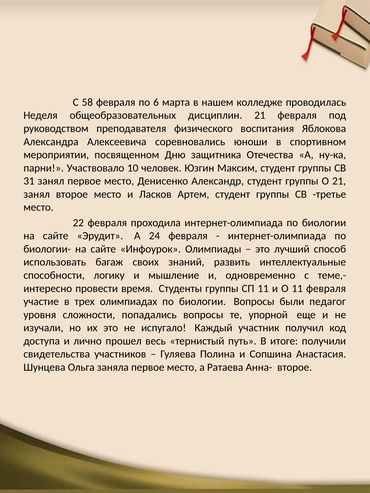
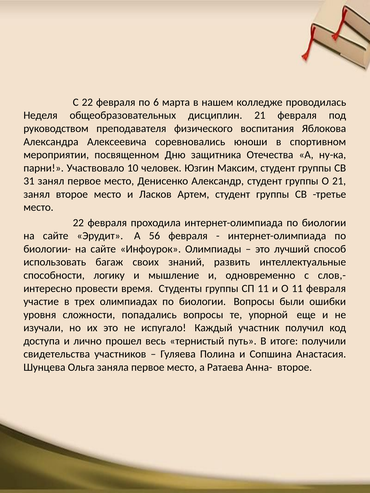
С 58: 58 -> 22
24: 24 -> 56
теме,-: теме,- -> слов,-
педагог: педагог -> ошибки
